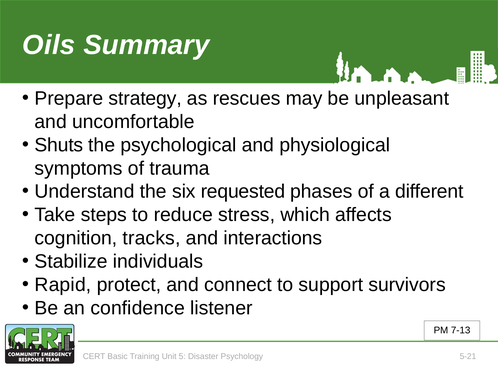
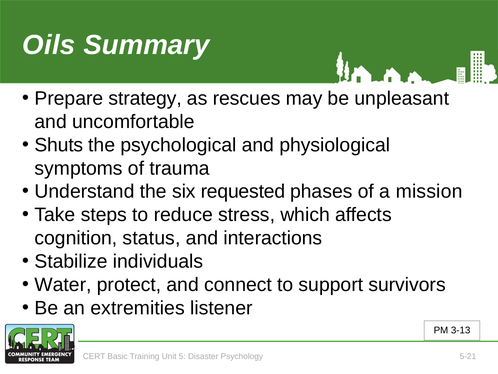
different: different -> mission
tracks: tracks -> status
Rapid: Rapid -> Water
confidence: confidence -> extremities
7-13: 7-13 -> 3-13
